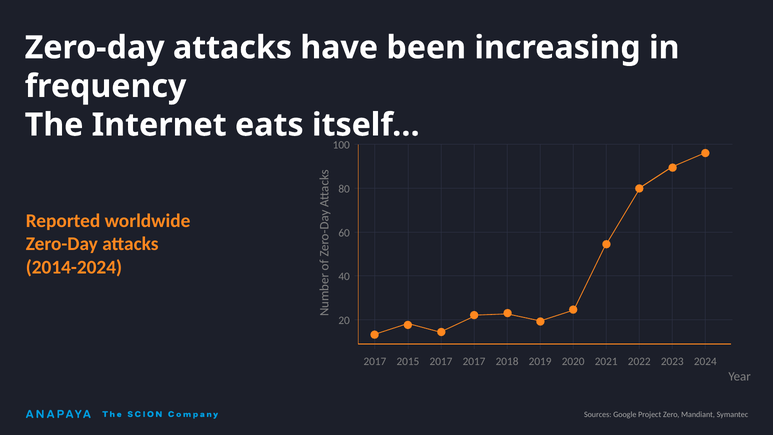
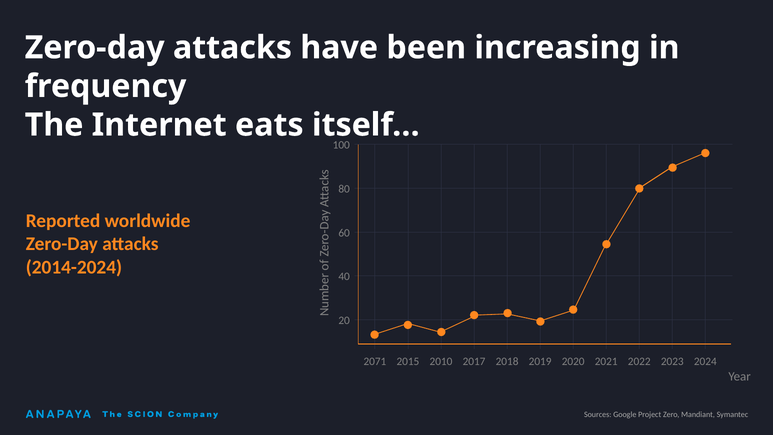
2017 at (375, 362): 2017 -> 2071
2015 2017: 2017 -> 2010
